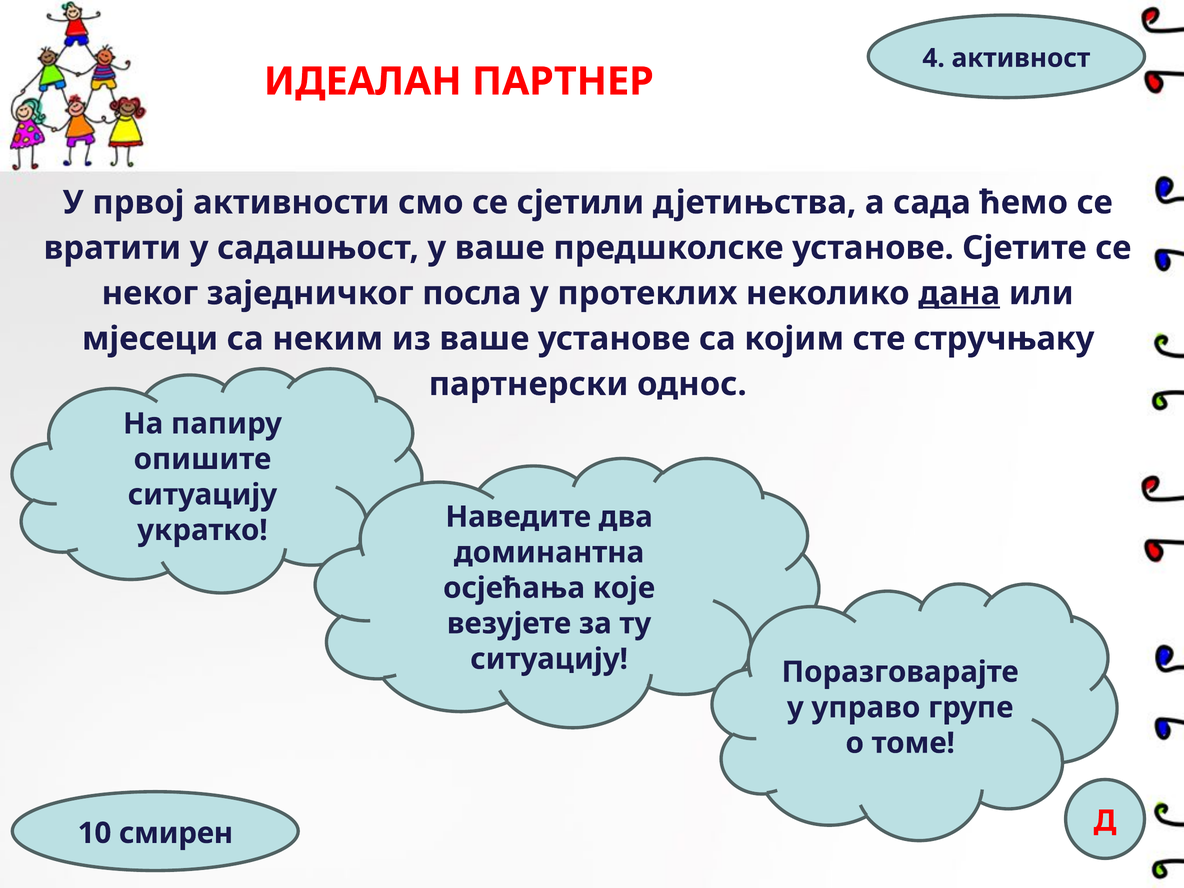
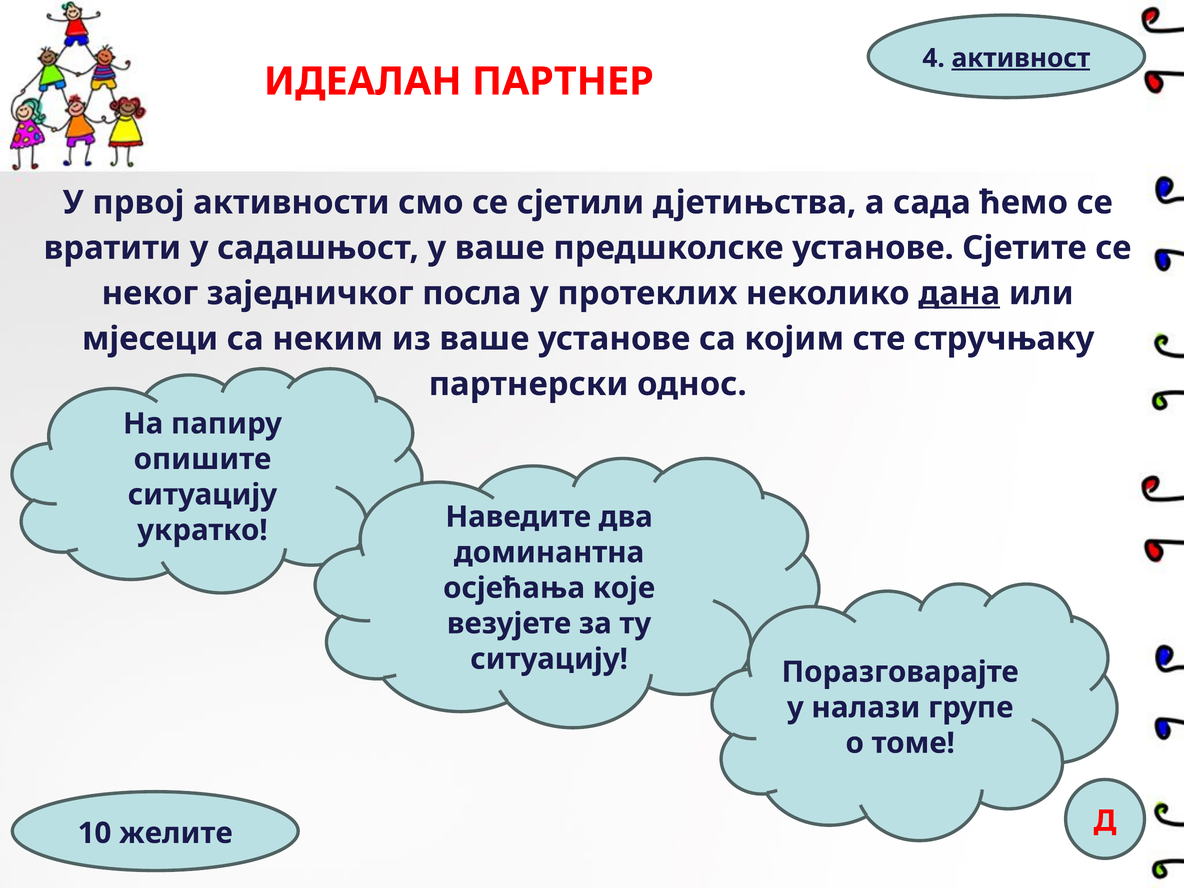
активност underline: none -> present
управо: управо -> налази
смирен: смирен -> желите
